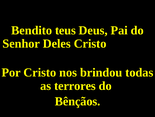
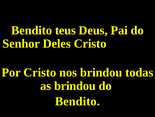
as terrores: terrores -> brindou
Bênçãos at (78, 101): Bênçãos -> Bendito
